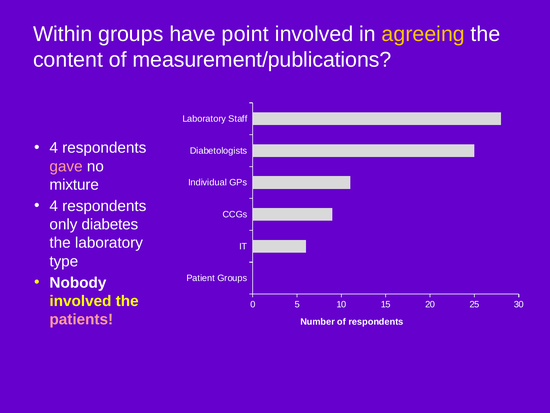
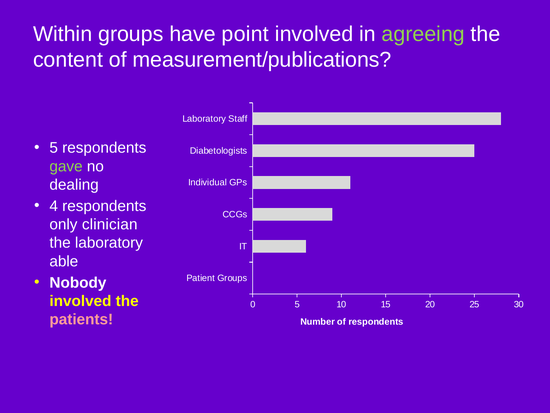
agreeing colour: yellow -> light green
4 at (54, 148): 4 -> 5
gave colour: pink -> light green
mixture: mixture -> dealing
diabetes: diabetes -> clinician
type: type -> able
